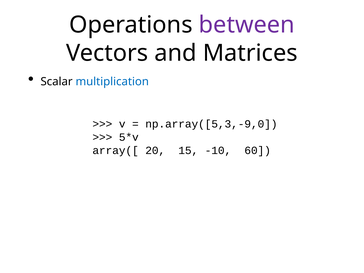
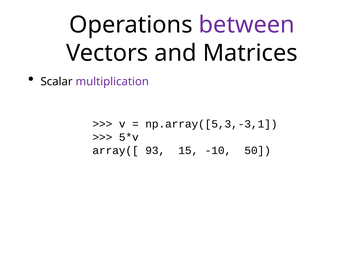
multiplication colour: blue -> purple
np.array([5,3,-9,0: np.array([5,3,-9,0 -> np.array([5,3,-3,1
20: 20 -> 93
60: 60 -> 50
